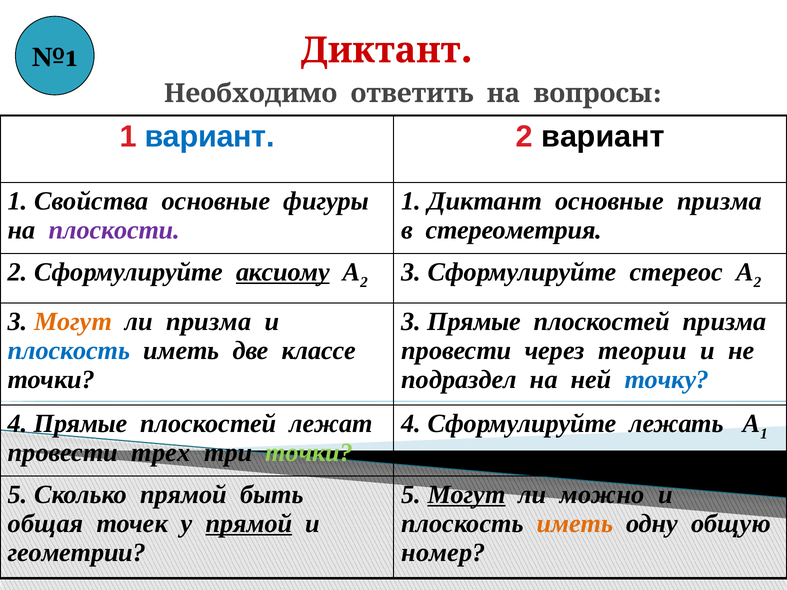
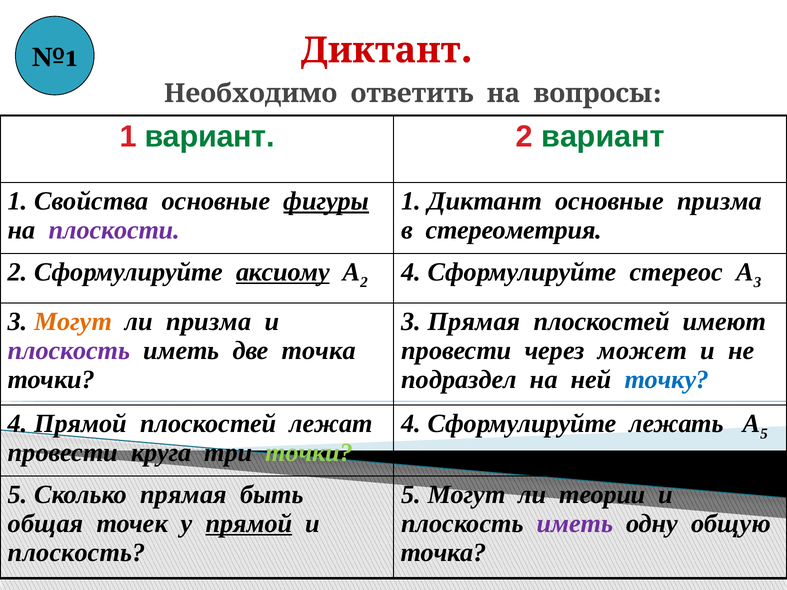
вариант at (210, 137) colour: blue -> green
вариант at (603, 137) colour: black -> green
фигуры underline: none -> present
3 at (411, 272): 3 -> 4
2 at (757, 282): 2 -> 3
3 Прямые: Прямые -> Прямая
плоскостей призма: призма -> имеют
плоскость at (69, 351) colour: blue -> purple
две классе: классе -> точка
теории: теории -> может
4 Прямые: Прямые -> Прямой
1 at (764, 434): 1 -> 5
трех: трех -> круга
Сколько прямой: прямой -> прямая
Могут at (467, 495) underline: present -> none
можно: можно -> теории
иметь at (575, 524) colour: orange -> purple
геометрии at (77, 553): геометрии -> плоскость
номер at (443, 553): номер -> точка
